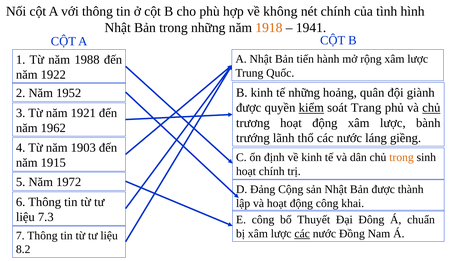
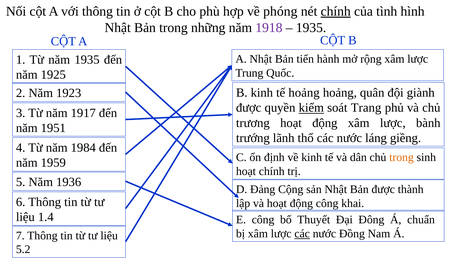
không: không -> phóng
chính at (336, 11) underline: none -> present
1918 colour: orange -> purple
1941 at (311, 28): 1941 -> 1935
năm 1988: 1988 -> 1935
1922: 1922 -> 1925
tế những: những -> hoảng
1952: 1952 -> 1923
chủ at (431, 108) underline: present -> none
1921: 1921 -> 1917
1962: 1962 -> 1951
1903: 1903 -> 1984
1915: 1915 -> 1959
1972: 1972 -> 1936
7.3: 7.3 -> 1.4
8.2: 8.2 -> 5.2
